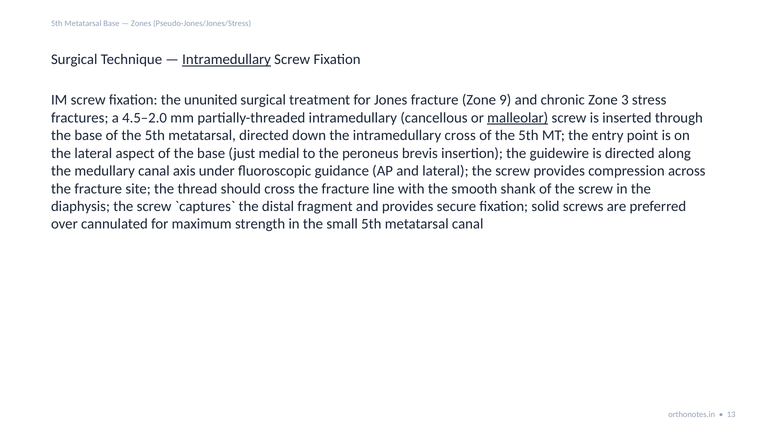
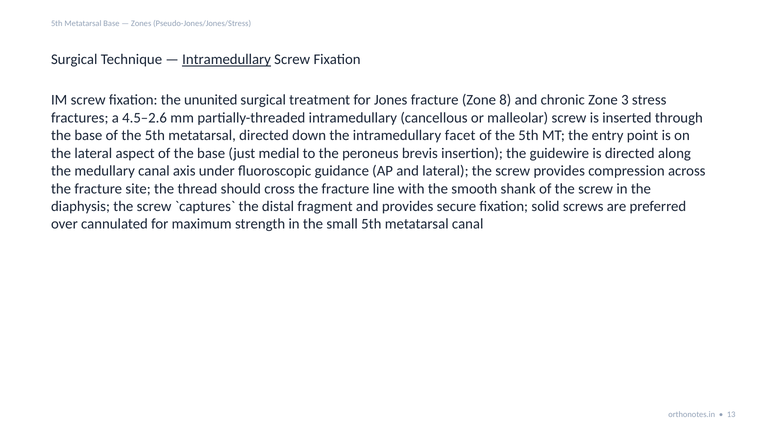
9: 9 -> 8
4.5–2.0: 4.5–2.0 -> 4.5–2.6
malleolar underline: present -> none
intramedullary cross: cross -> facet
